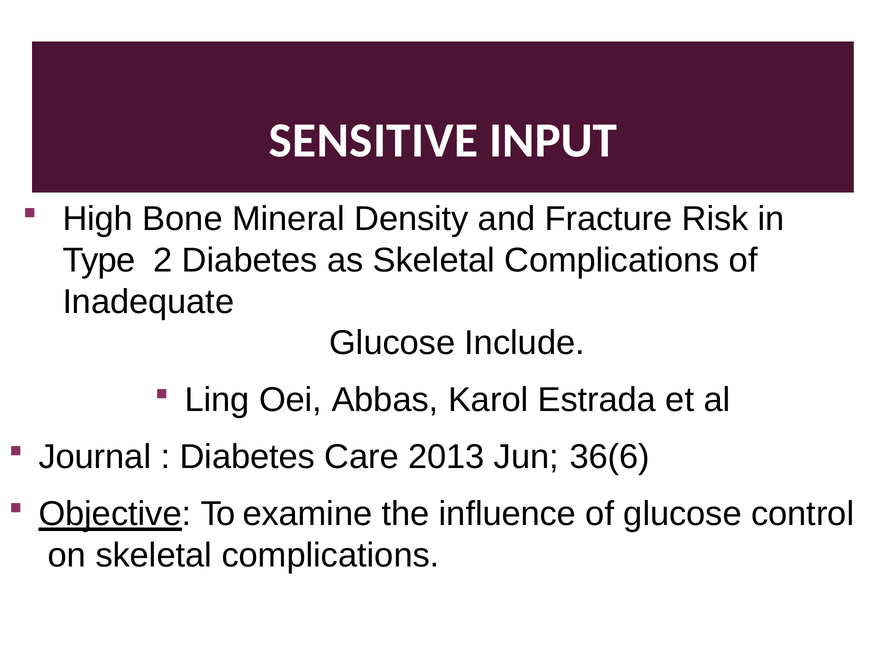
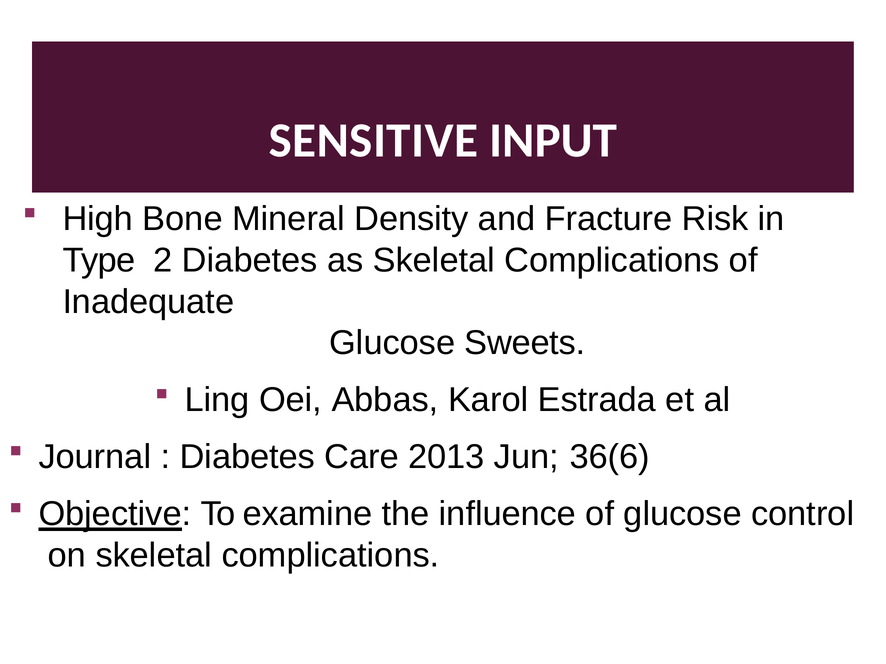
Include: Include -> Sweets
